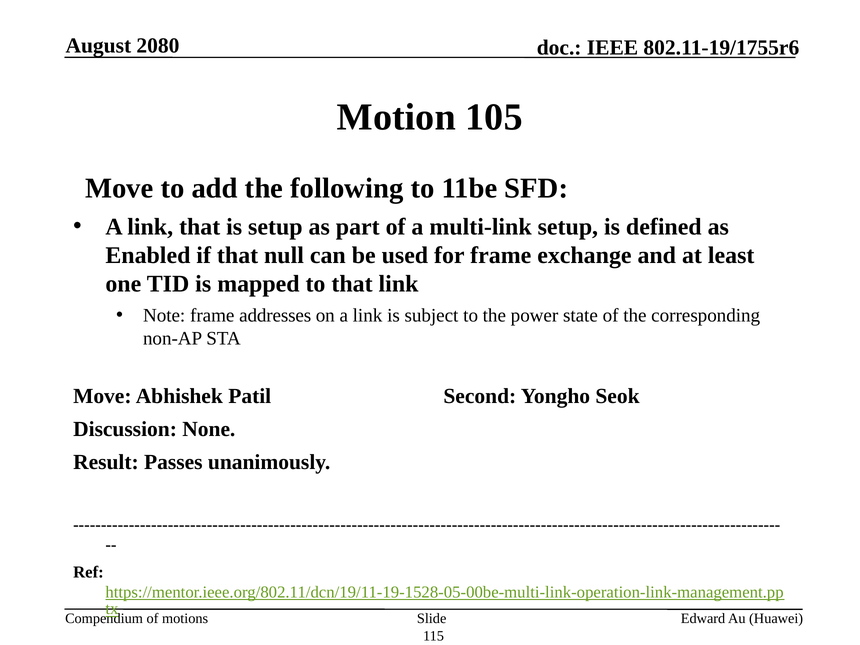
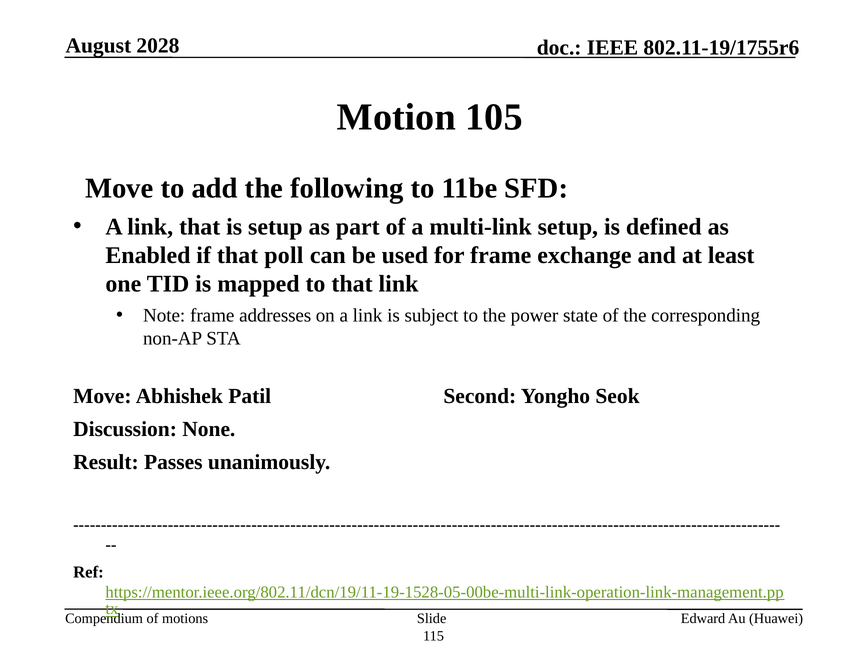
2080: 2080 -> 2028
null: null -> poll
